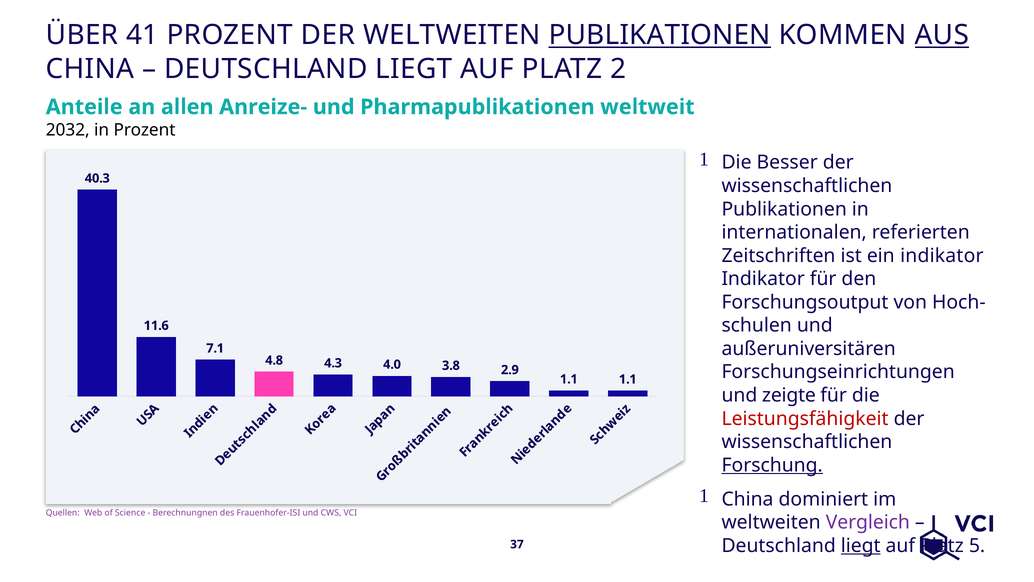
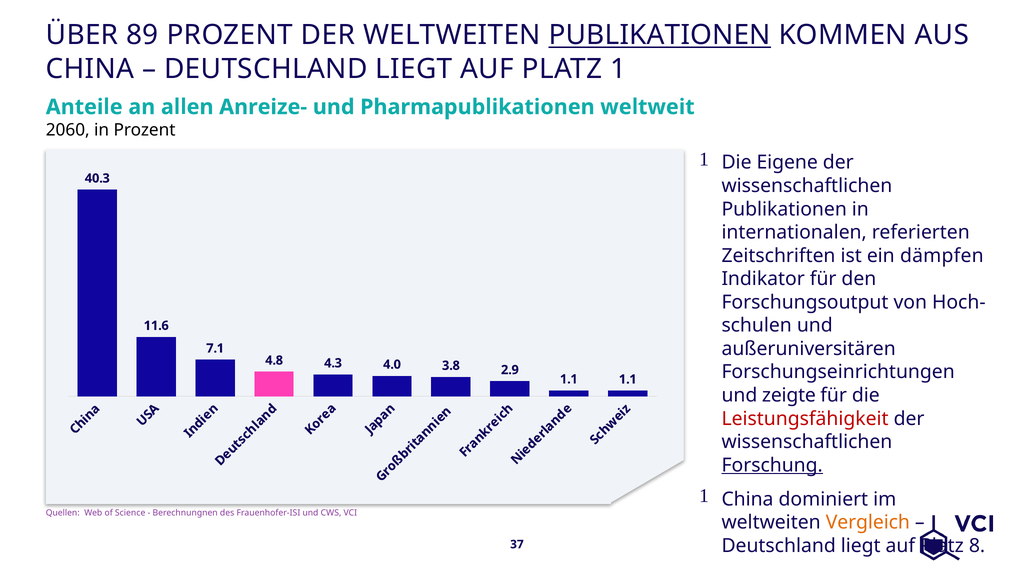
41: 41 -> 89
AUS underline: present -> none
2: 2 -> 1
2032: 2032 -> 2060
Besser: Besser -> Eigene
ein indikator: indikator -> dämpfen
Vergleich colour: purple -> orange
liegt at (861, 545) underline: present -> none
5: 5 -> 8
